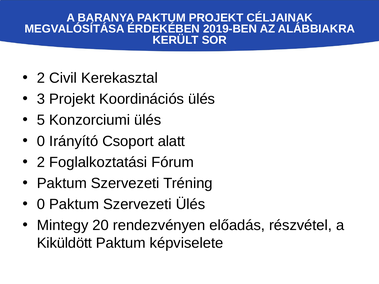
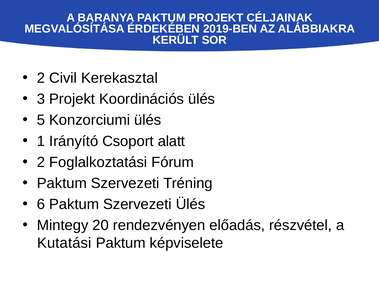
0 at (41, 141): 0 -> 1
0 at (41, 205): 0 -> 6
Kiküldött: Kiküldött -> Kutatási
